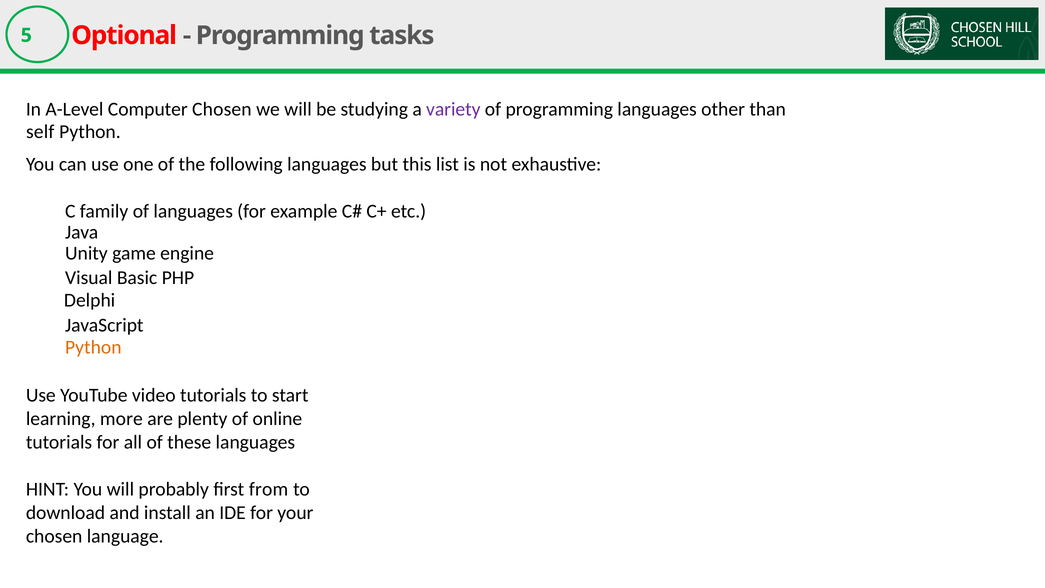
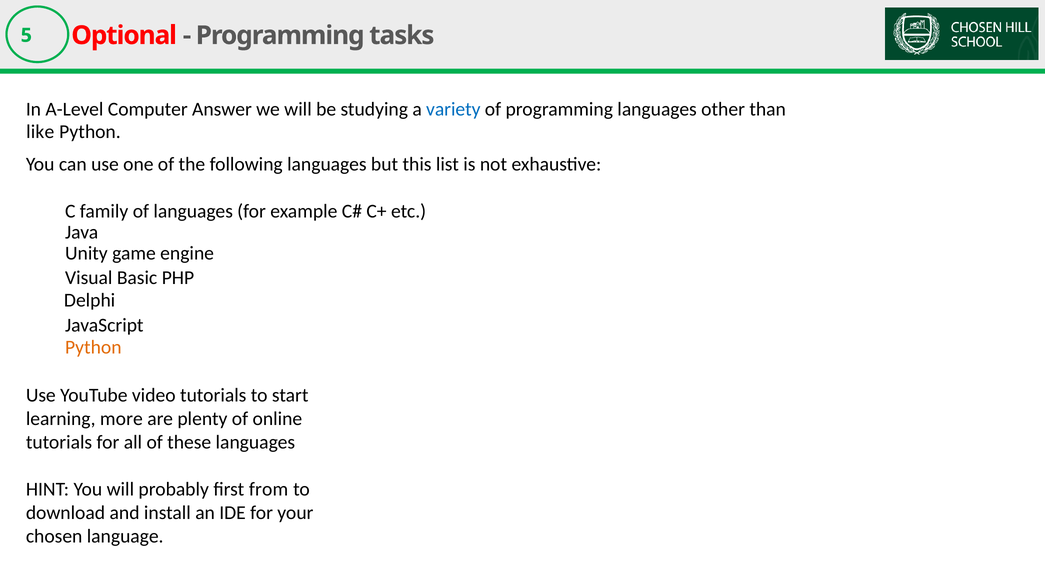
Computer Chosen: Chosen -> Answer
variety colour: purple -> blue
self: self -> like
